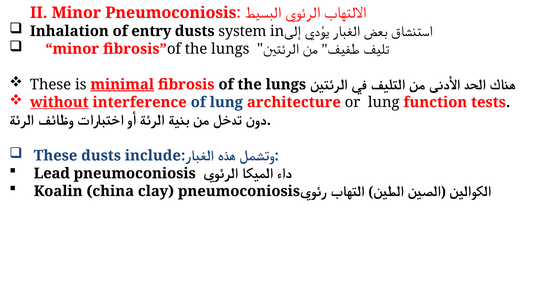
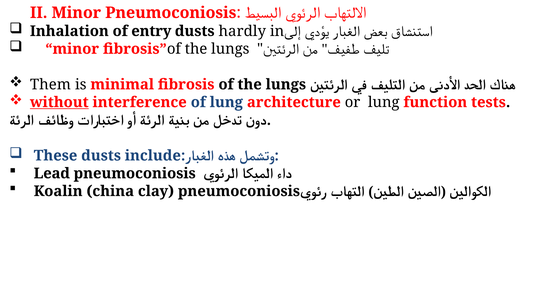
system: system -> hardly
These at (51, 84): These -> Them
minimal underline: present -> none
